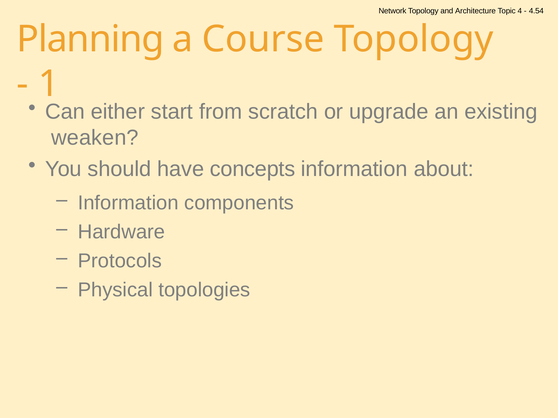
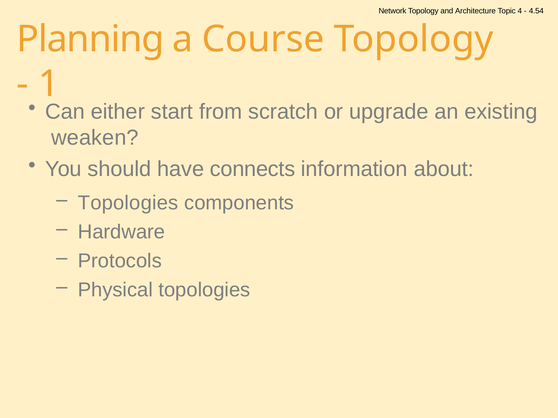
concepts: concepts -> connects
Information at (128, 203): Information -> Topologies
